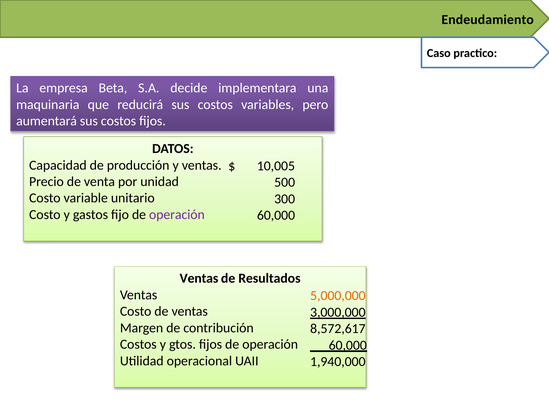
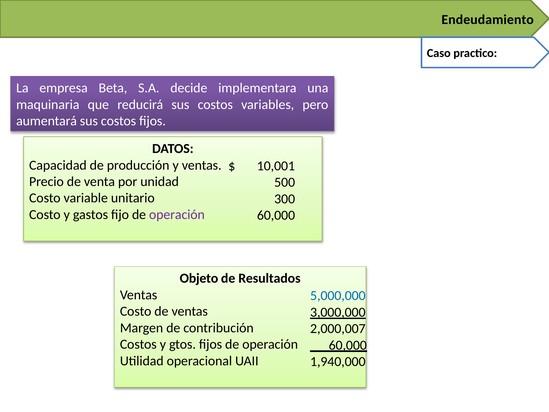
10,005: 10,005 -> 10,001
Ventas at (199, 278): Ventas -> Objeto
5,000,000 colour: orange -> blue
8,572,617: 8,572,617 -> 2,000,007
